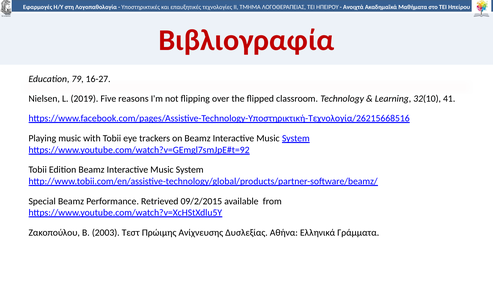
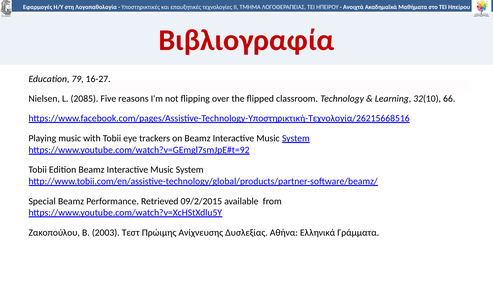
2019: 2019 -> 2085
41: 41 -> 66
